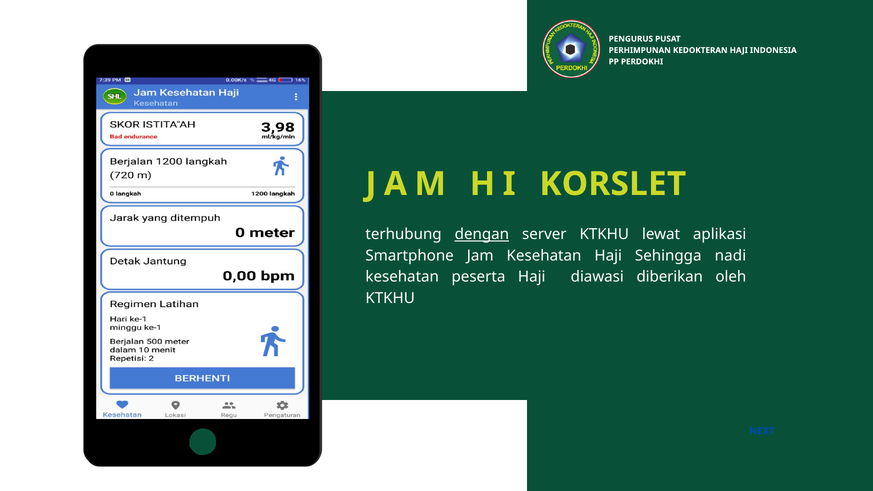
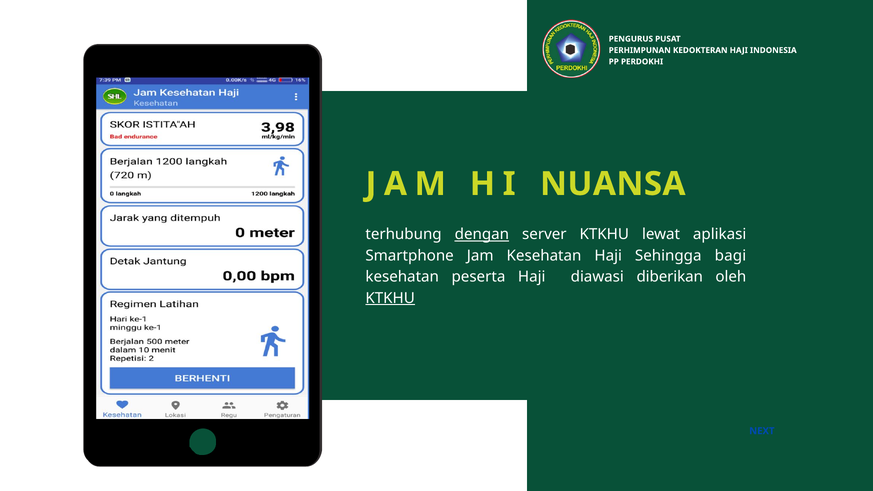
KORSLET: KORSLET -> NUANSA
nadi: nadi -> bagi
KTKHU at (390, 298) underline: none -> present
